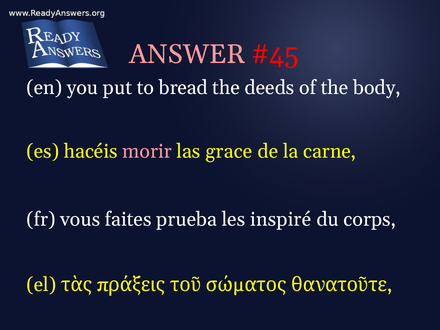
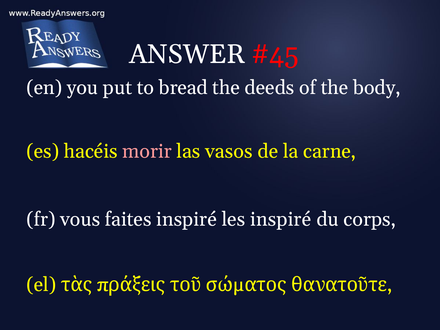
ANSWER colour: pink -> white
grace: grace -> vasos
faites prueba: prueba -> inspiré
